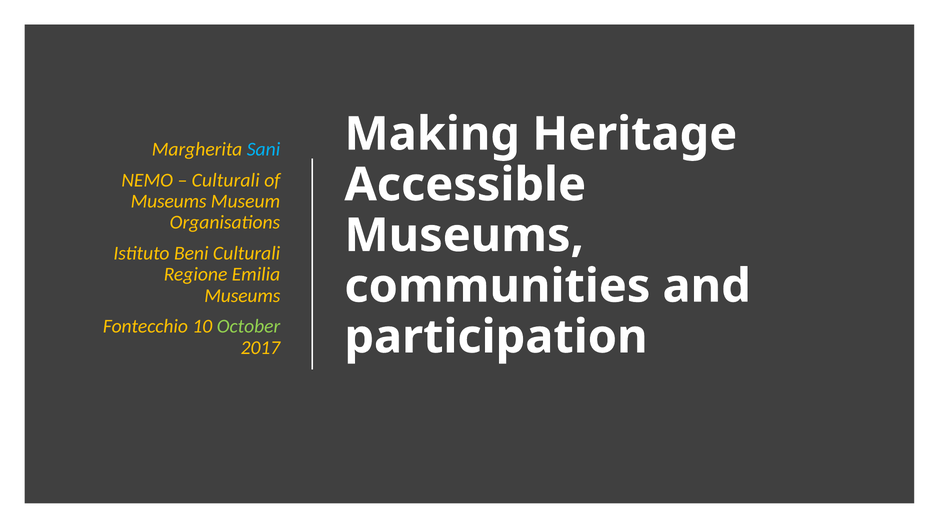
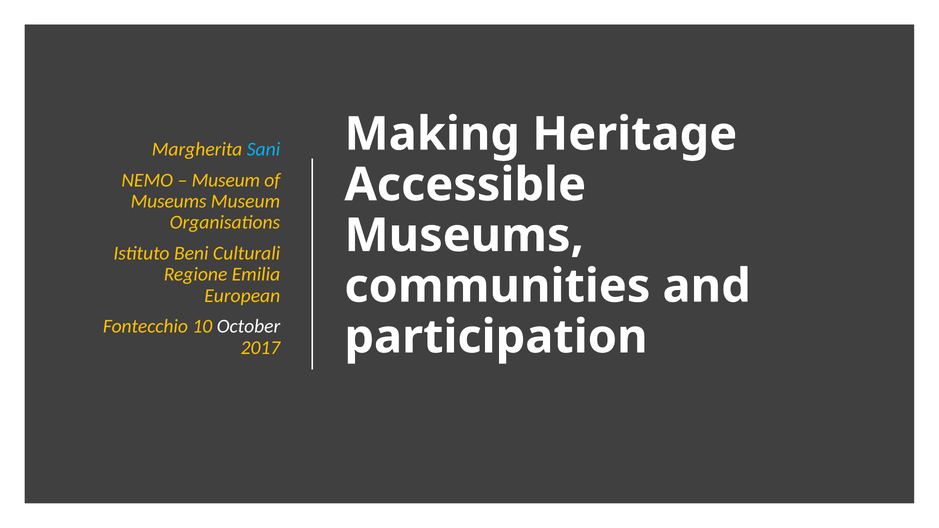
Culturali at (226, 180): Culturali -> Museum
Museums at (242, 296): Museums -> European
October colour: light green -> white
